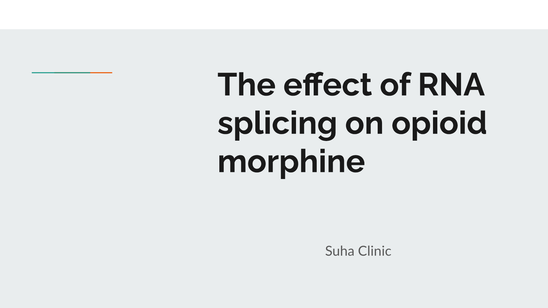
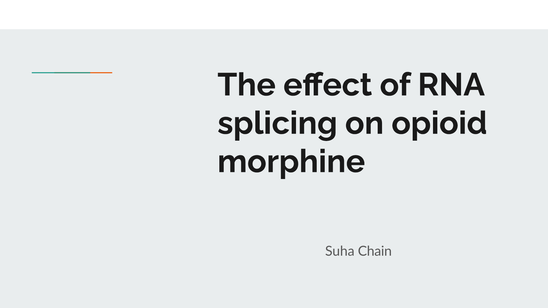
Clinic: Clinic -> Chain
